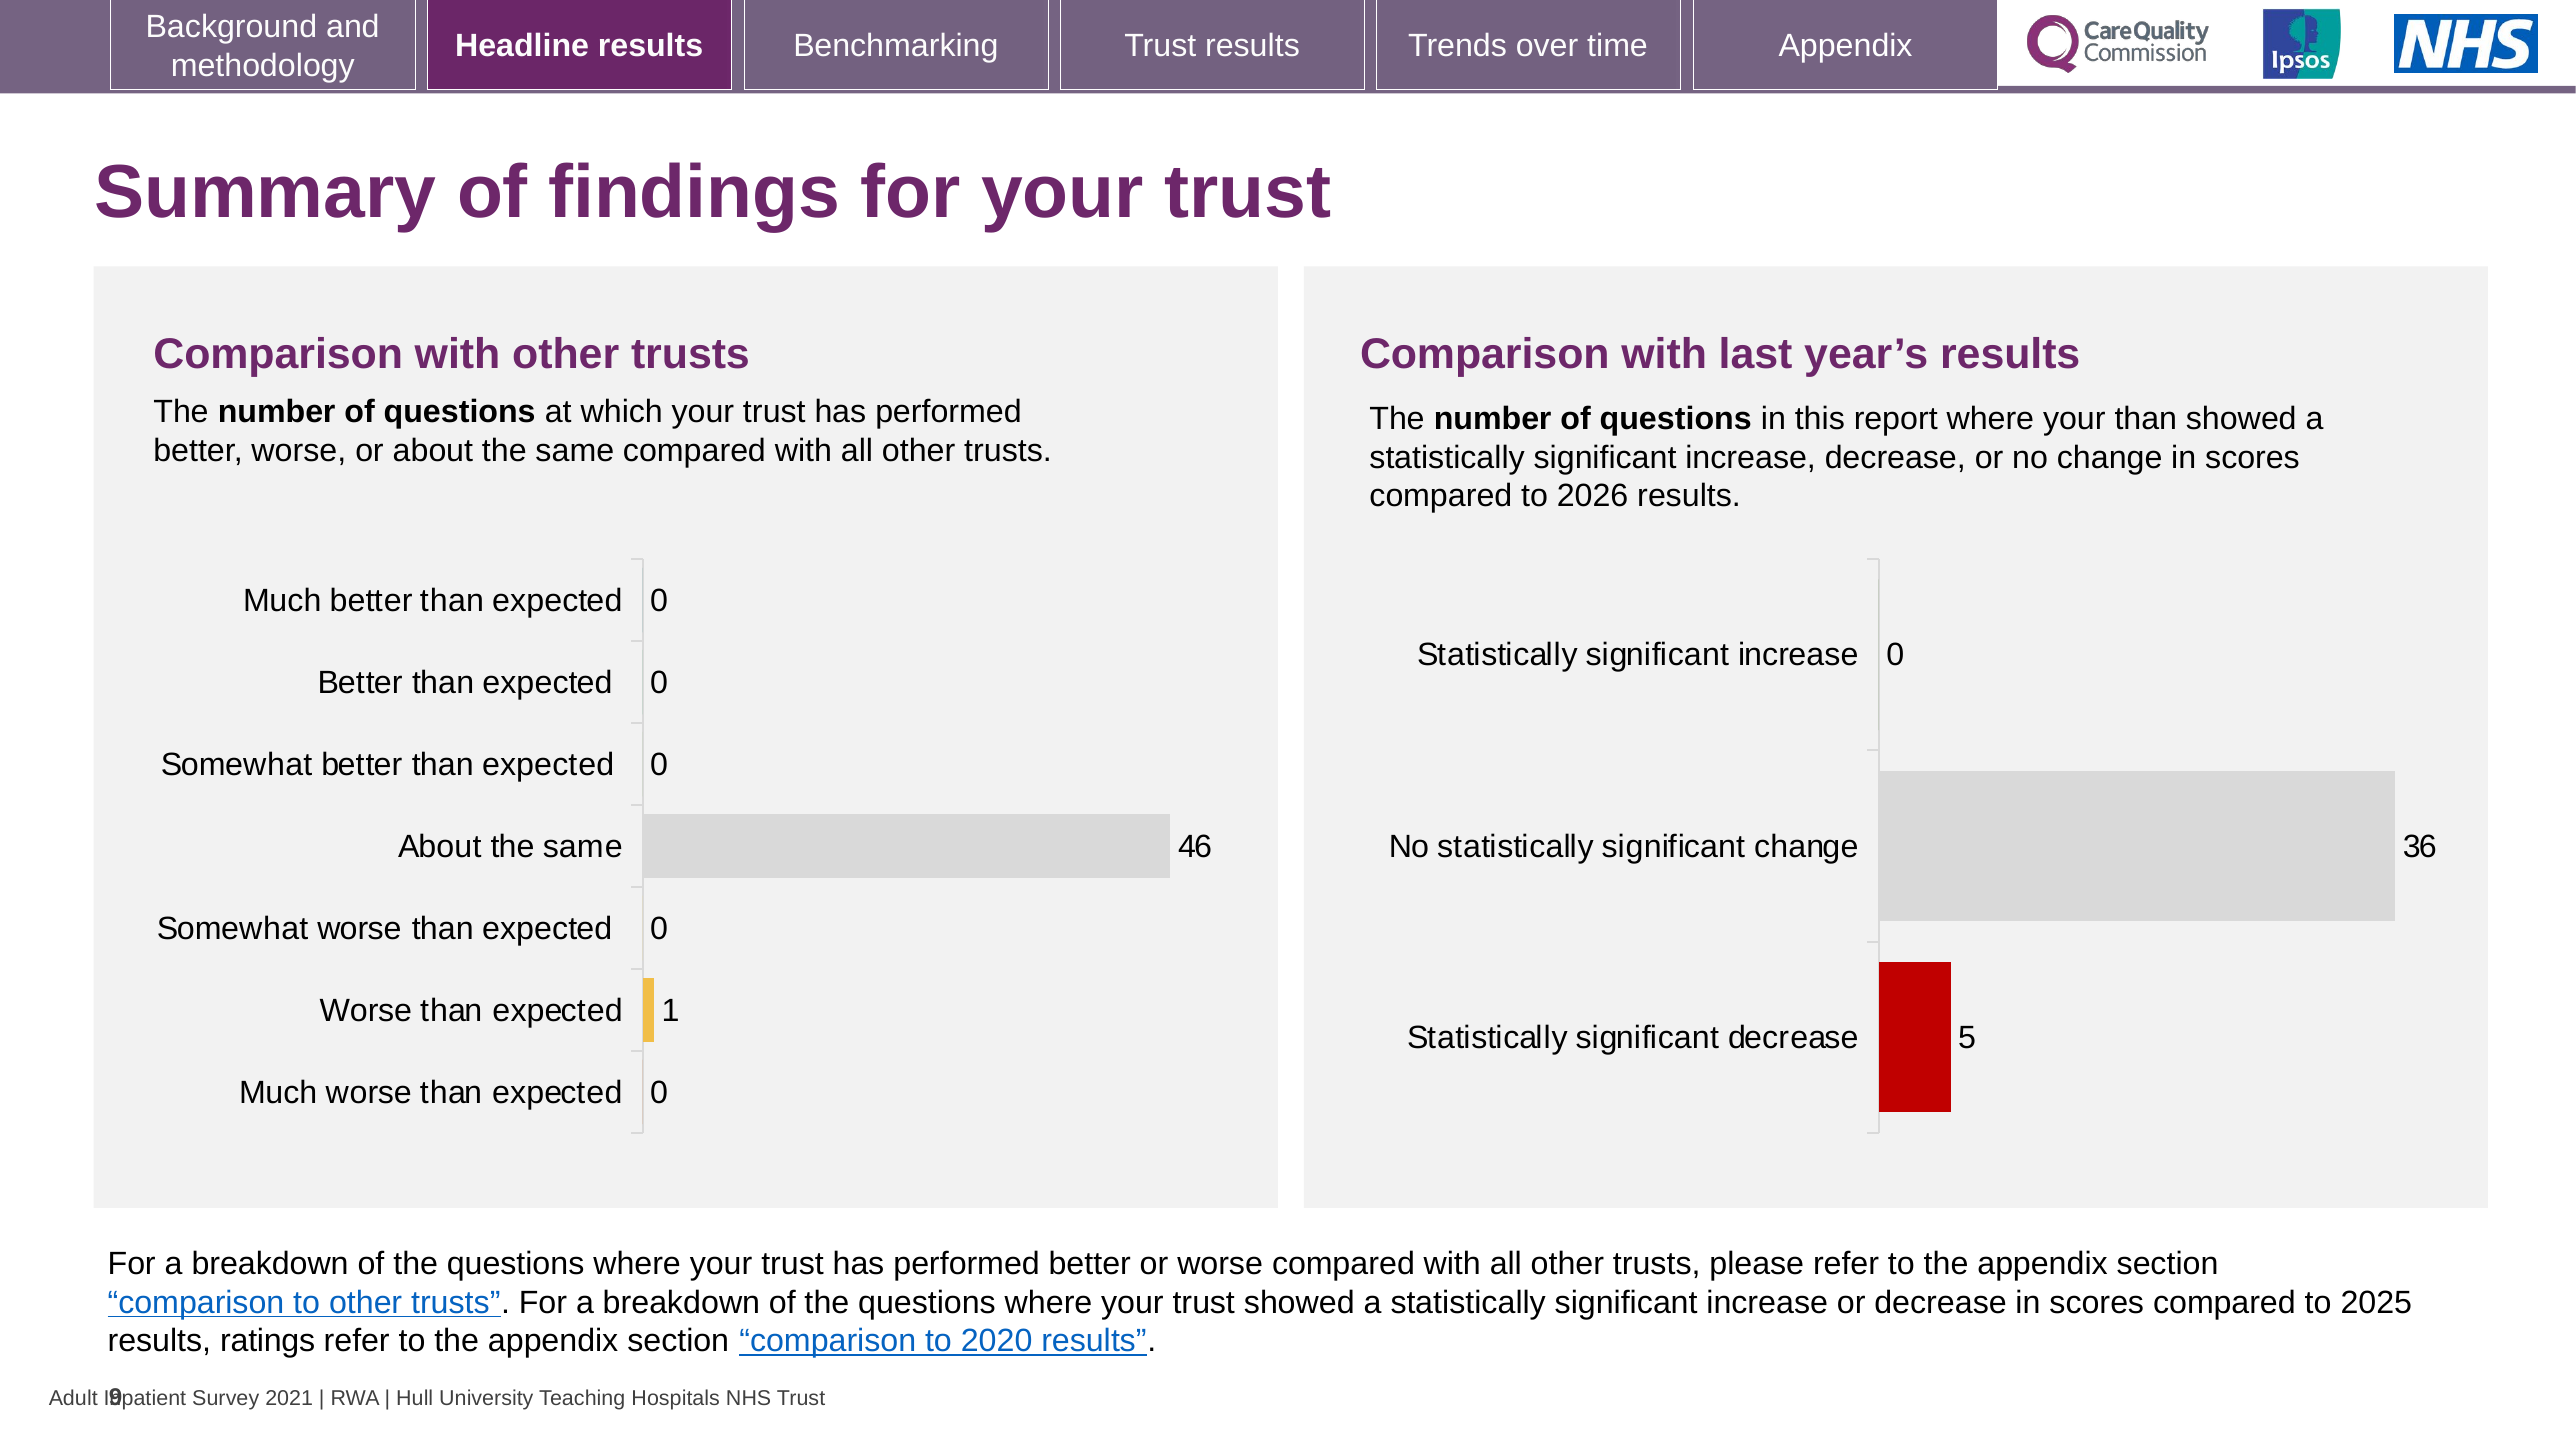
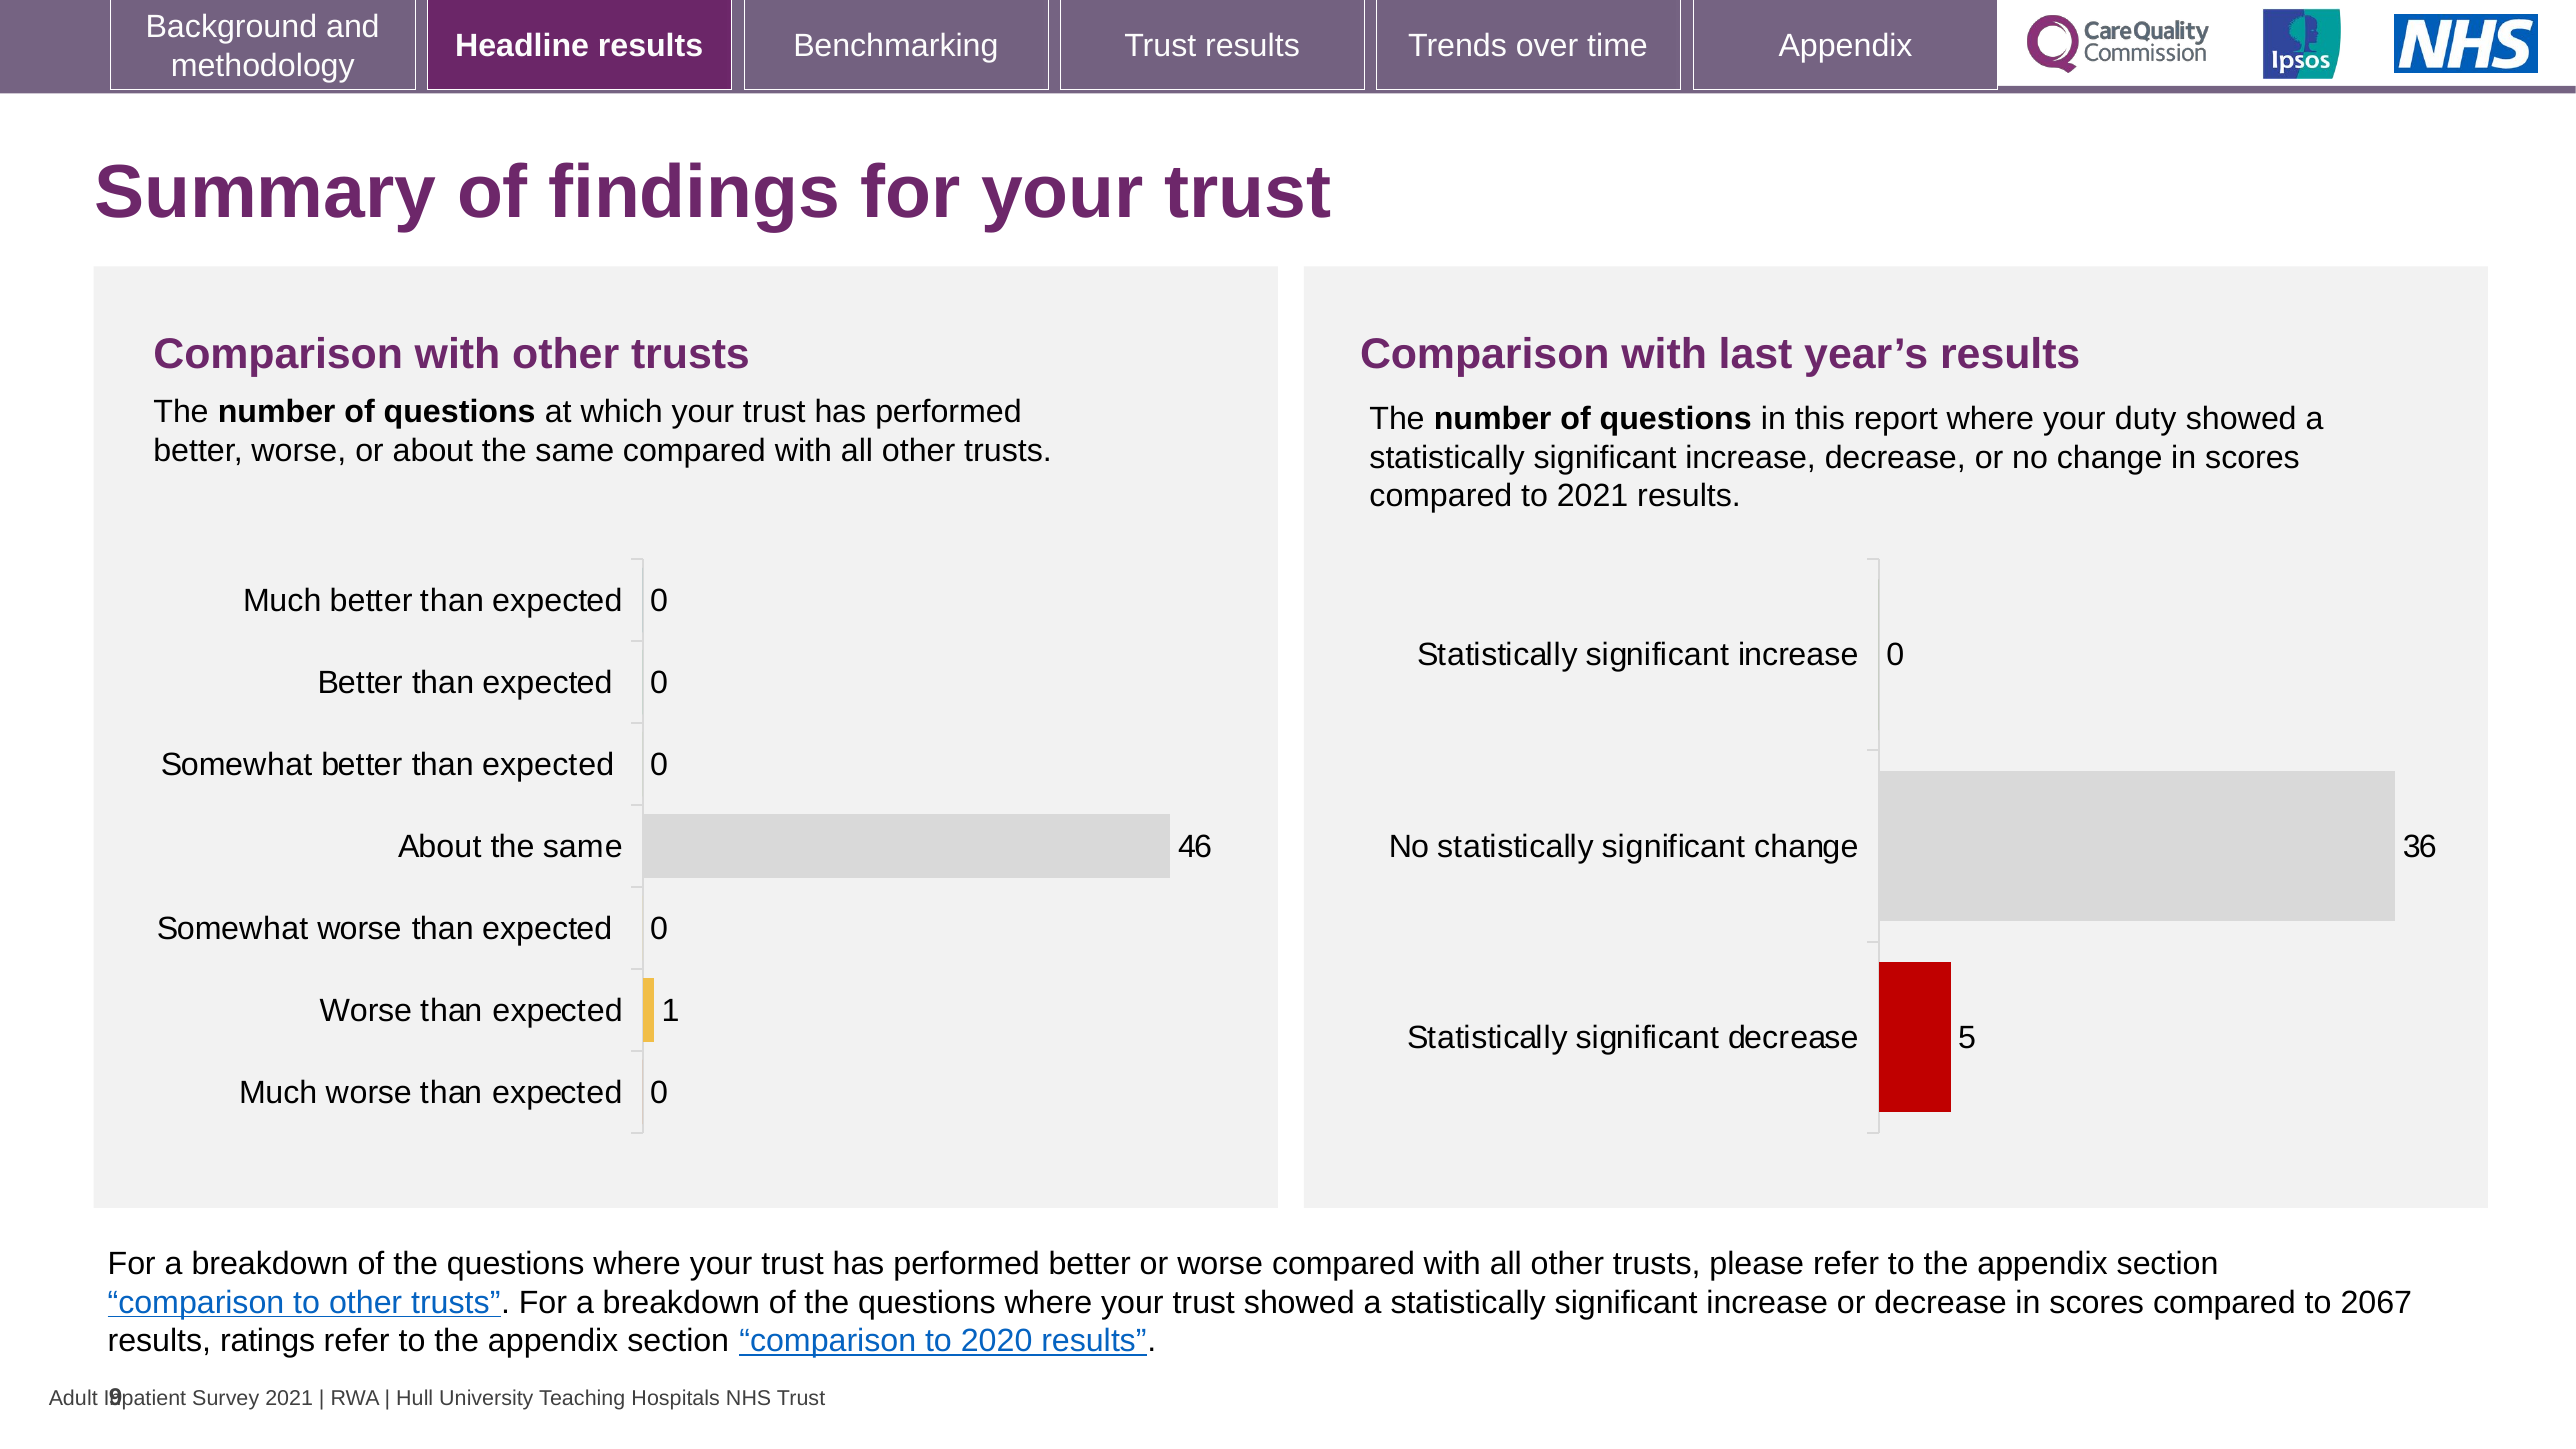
your than: than -> duty
to 2026: 2026 -> 2021
2025: 2025 -> 2067
